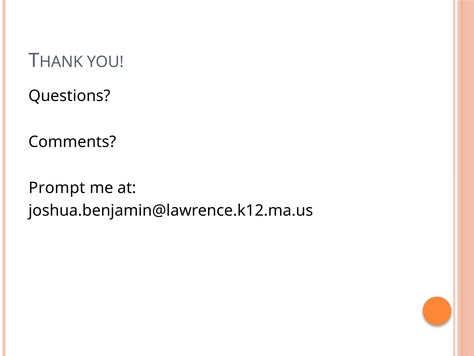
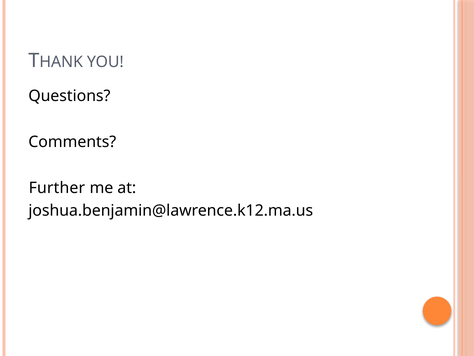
Prompt: Prompt -> Further
